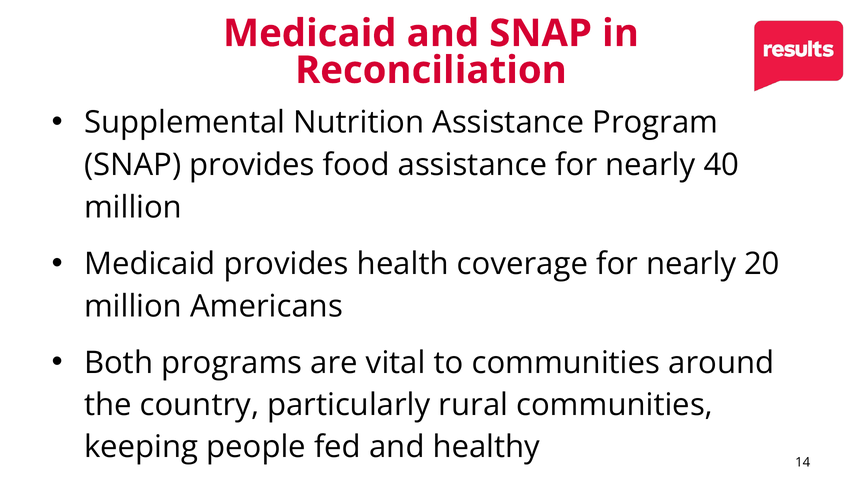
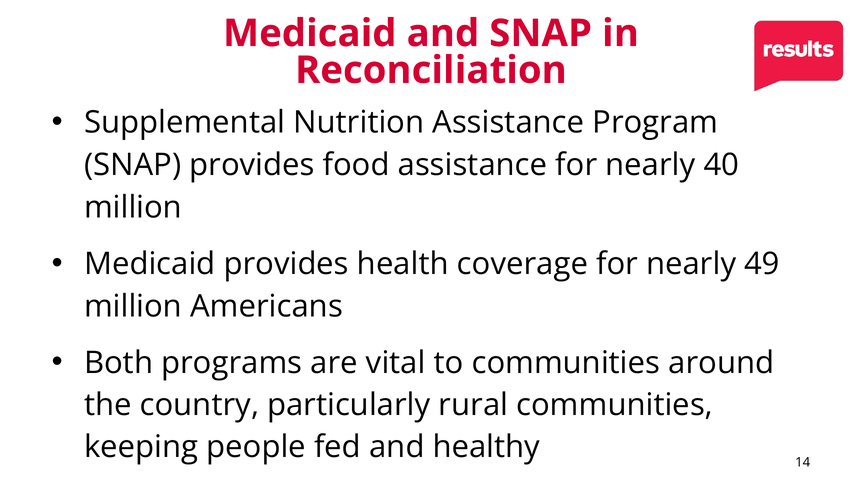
20: 20 -> 49
